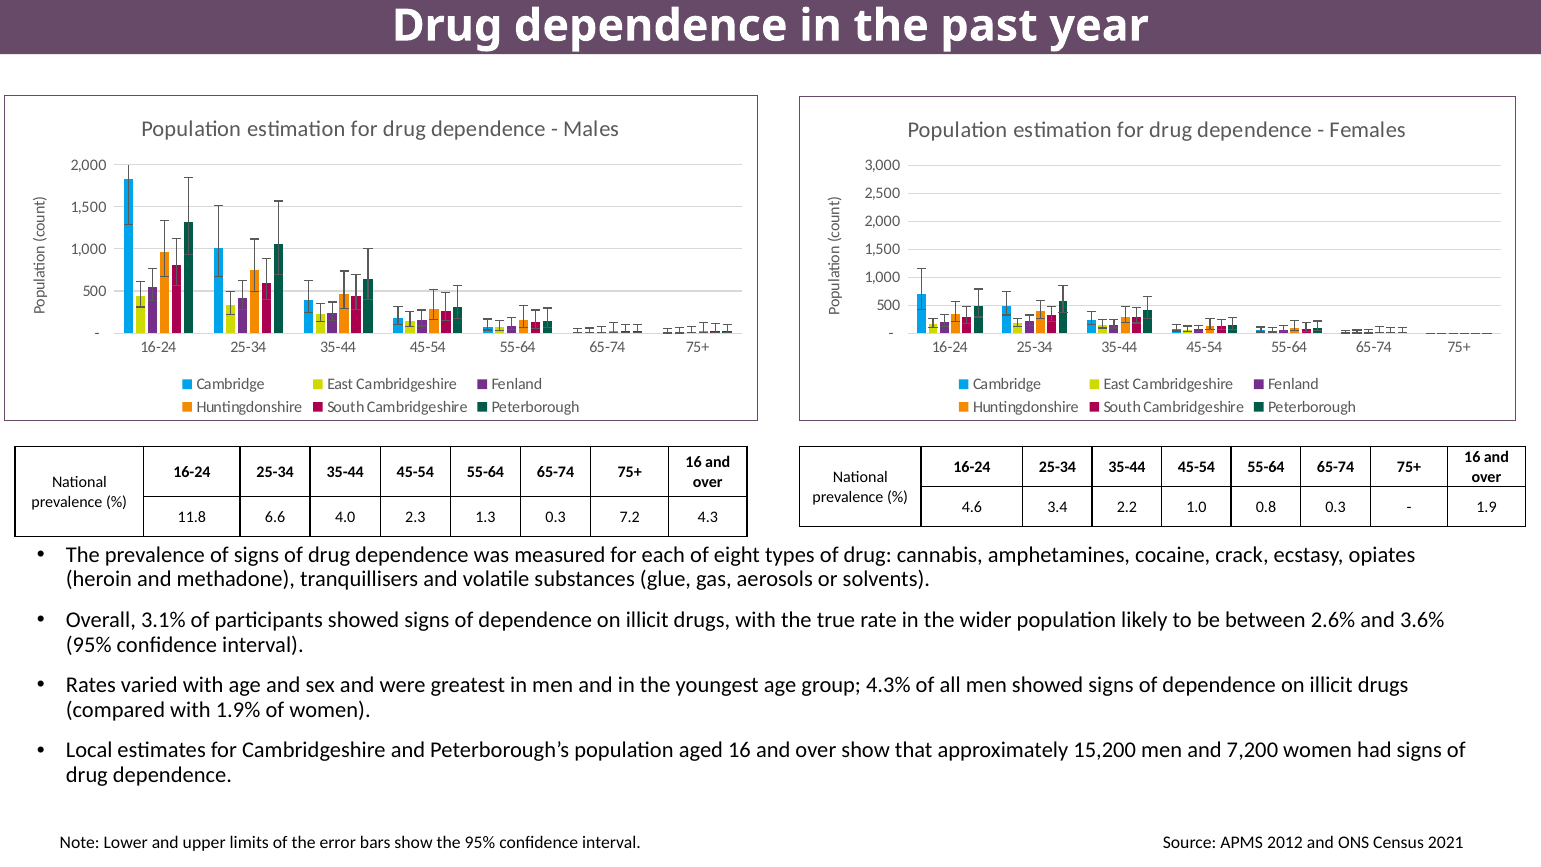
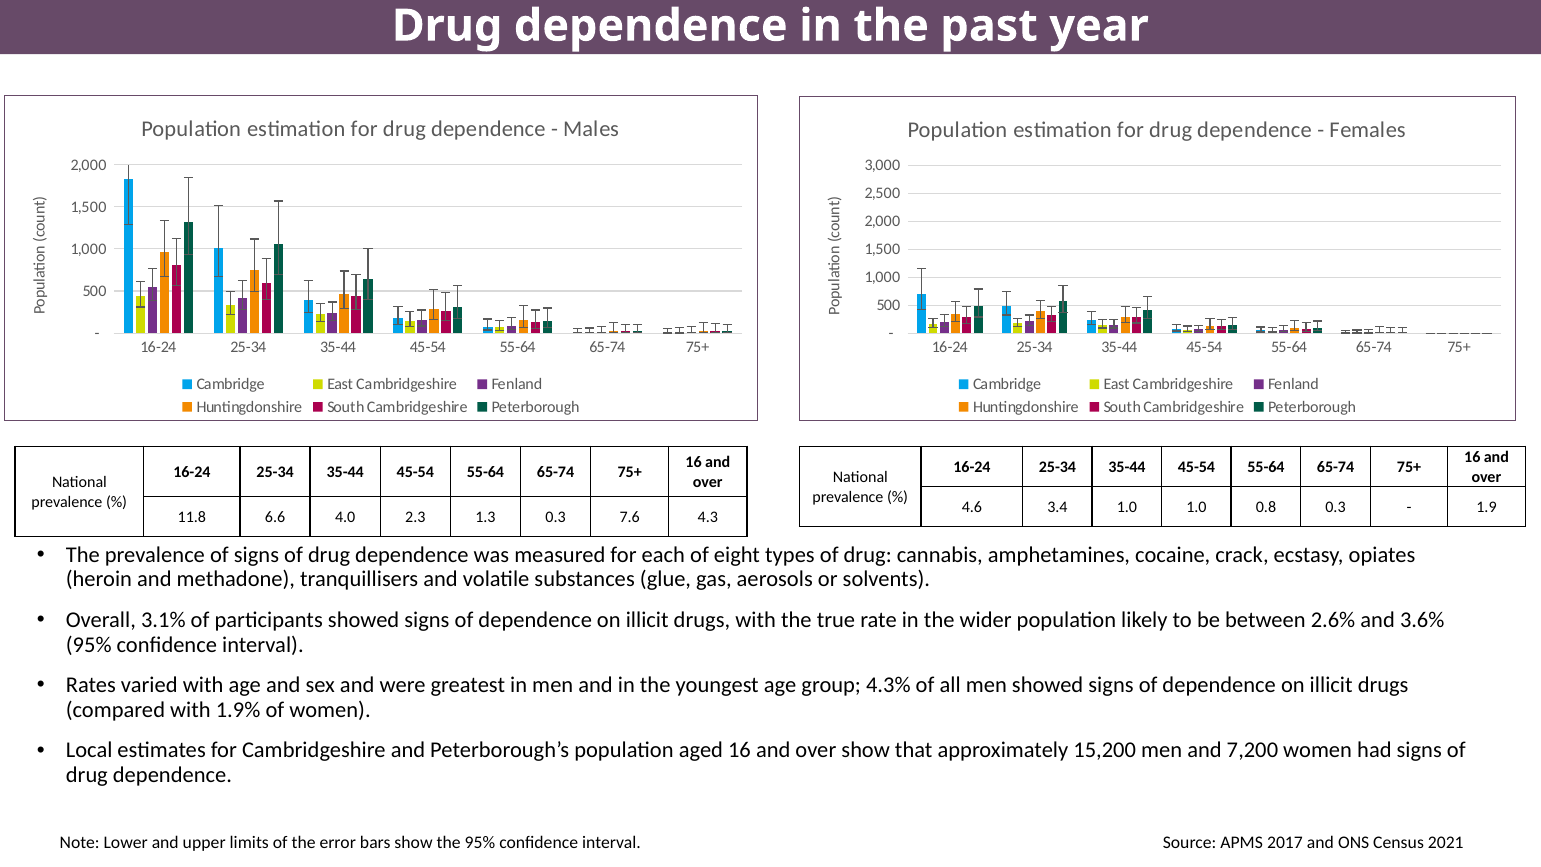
3.4 2.2: 2.2 -> 1.0
7.2: 7.2 -> 7.6
2012: 2012 -> 2017
